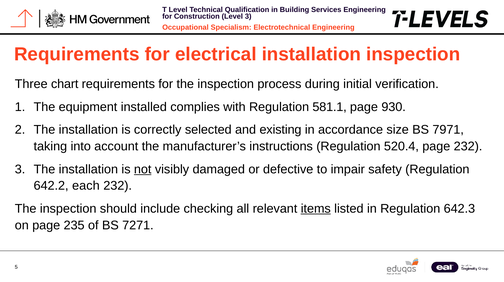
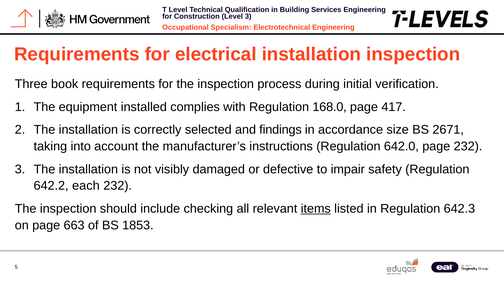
chart: chart -> book
581.1: 581.1 -> 168.0
930: 930 -> 417
existing: existing -> findings
7971: 7971 -> 2671
520.4: 520.4 -> 642.0
not underline: present -> none
235: 235 -> 663
7271: 7271 -> 1853
